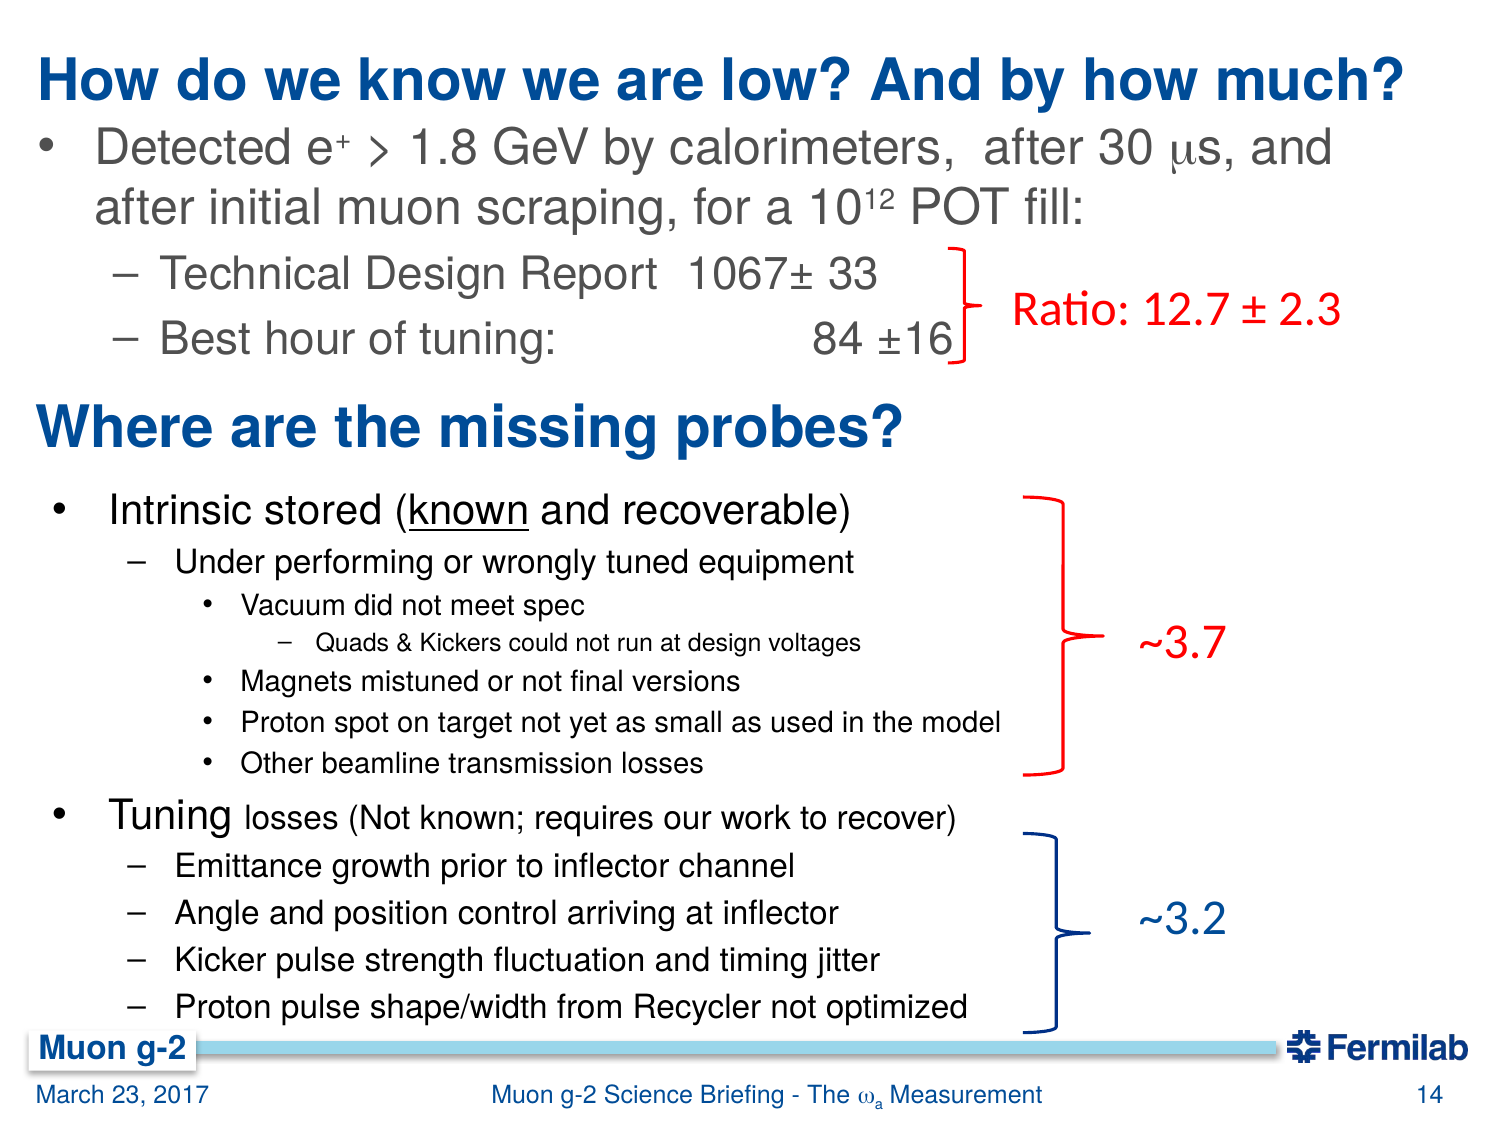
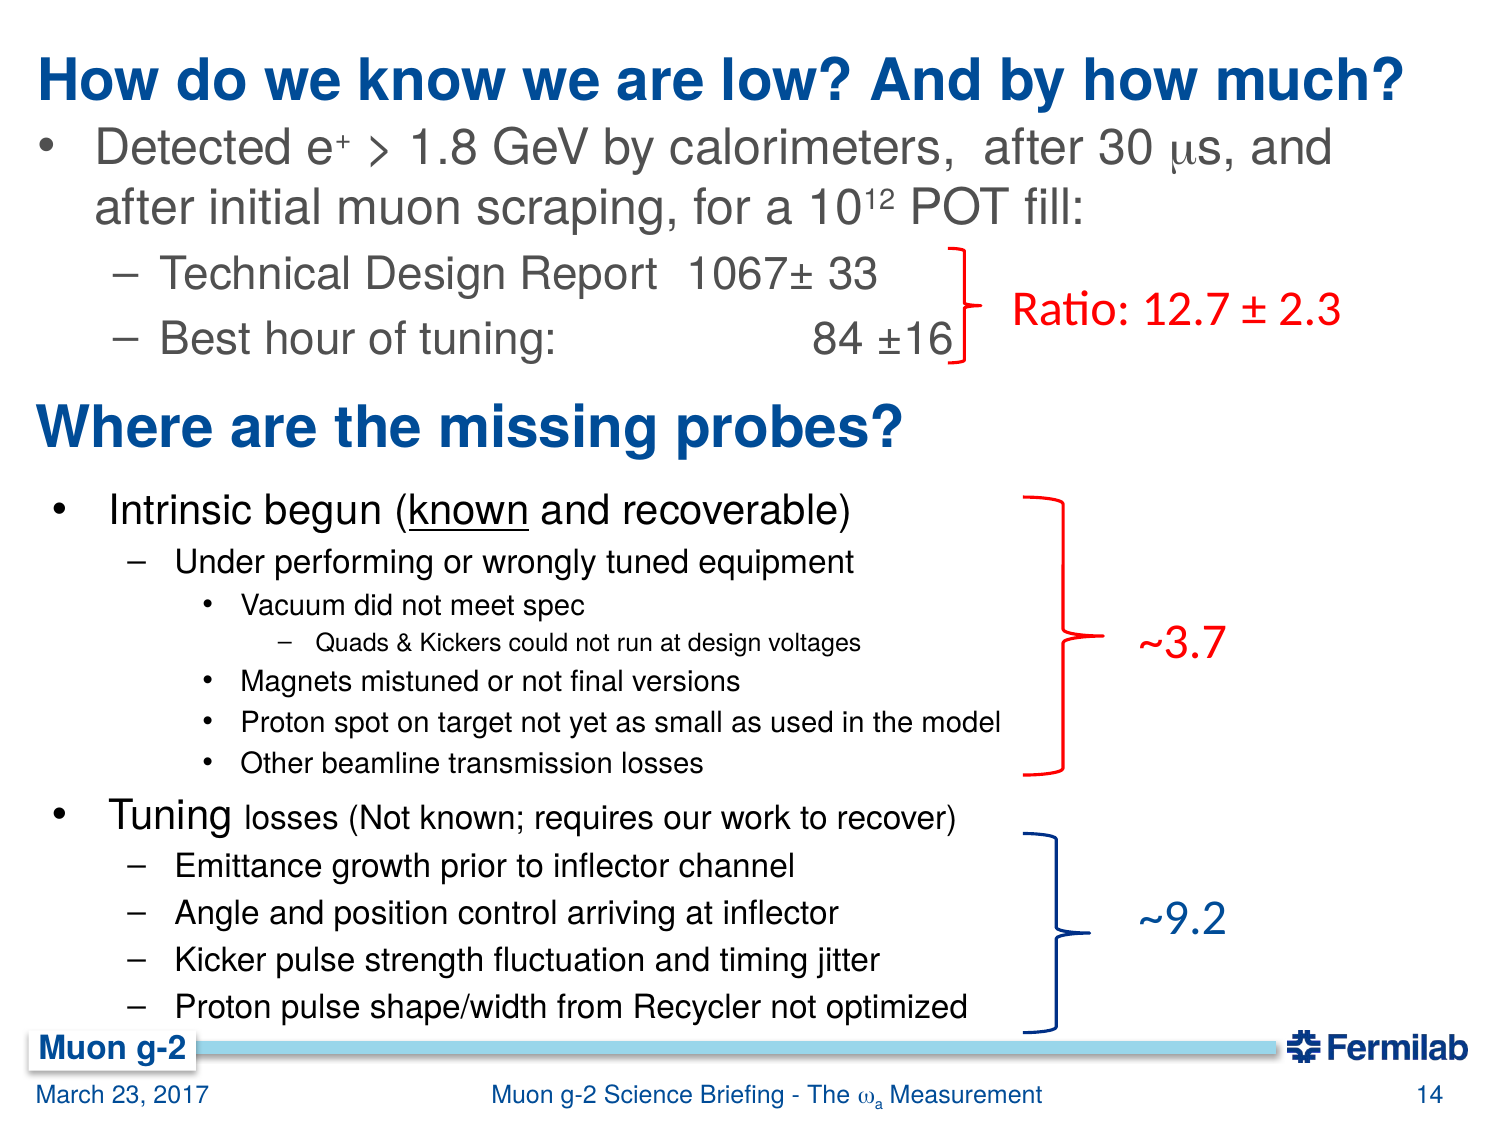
stored: stored -> begun
~3.2: ~3.2 -> ~9.2
